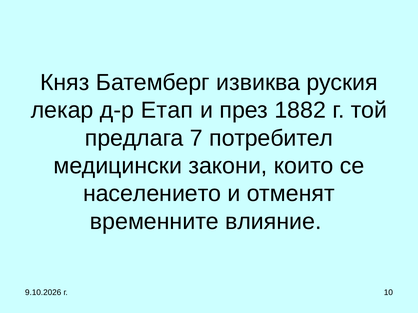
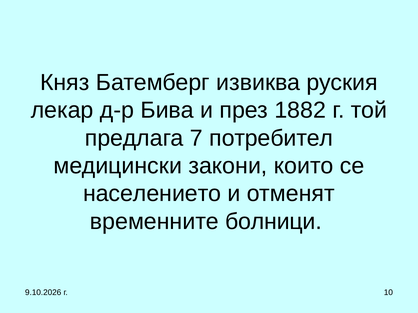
Етап: Етап -> Бива
влияние: влияние -> болници
